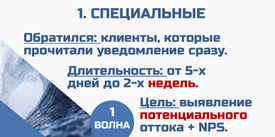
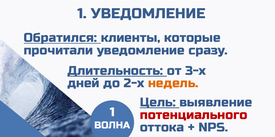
1 СПЕЦИАЛЬНЫЕ: СПЕЦИАЛЬНЫЕ -> УВЕДОМЛЕНИЕ
5-х: 5-х -> 3-х
недель colour: red -> orange
